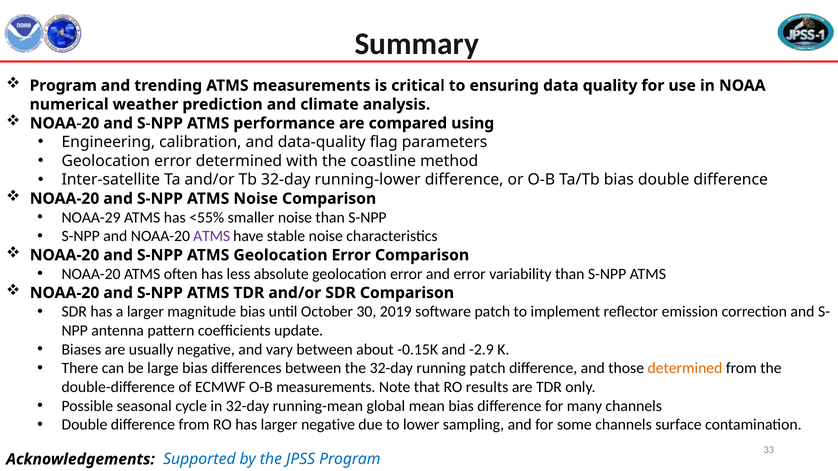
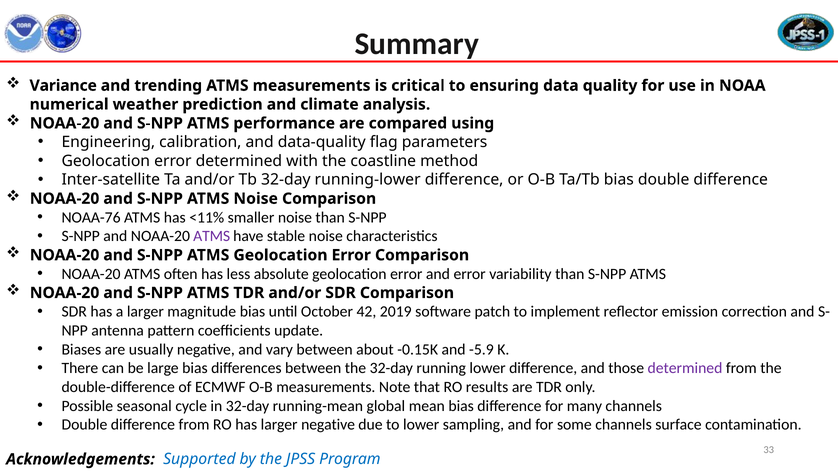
Program at (63, 86): Program -> Variance
NOAA-29: NOAA-29 -> NOAA-76
<55%: <55% -> <11%
30: 30 -> 42
-2.9: -2.9 -> -5.9
running patch: patch -> lower
determined at (685, 368) colour: orange -> purple
